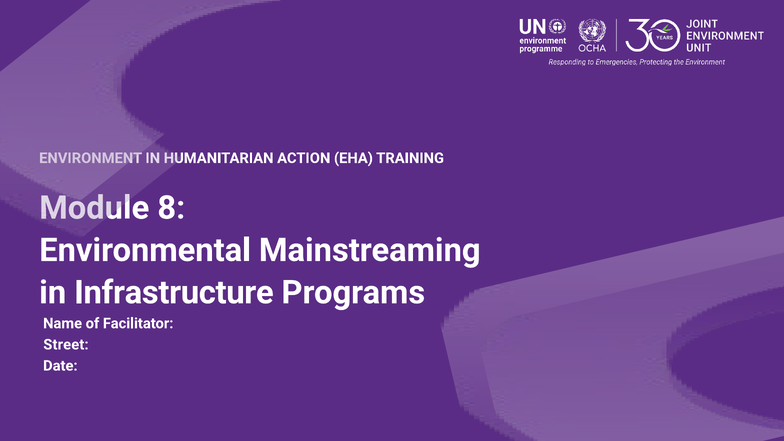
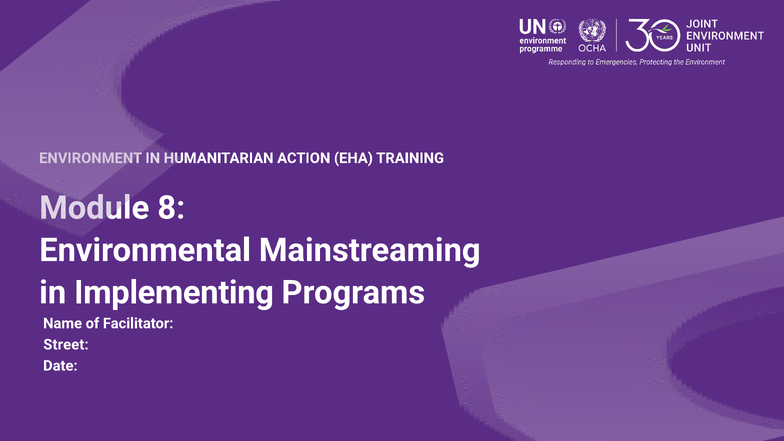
Infrastructure: Infrastructure -> Implementing
